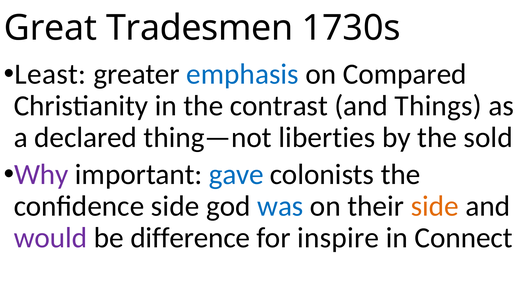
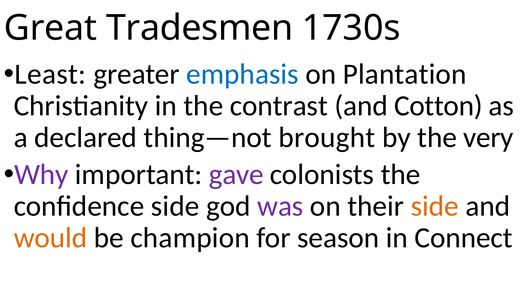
Compared: Compared -> Plantation
Things: Things -> Cotton
liberties: liberties -> brought
sold: sold -> very
gave colour: blue -> purple
was colour: blue -> purple
would colour: purple -> orange
difference: difference -> champion
inspire: inspire -> season
